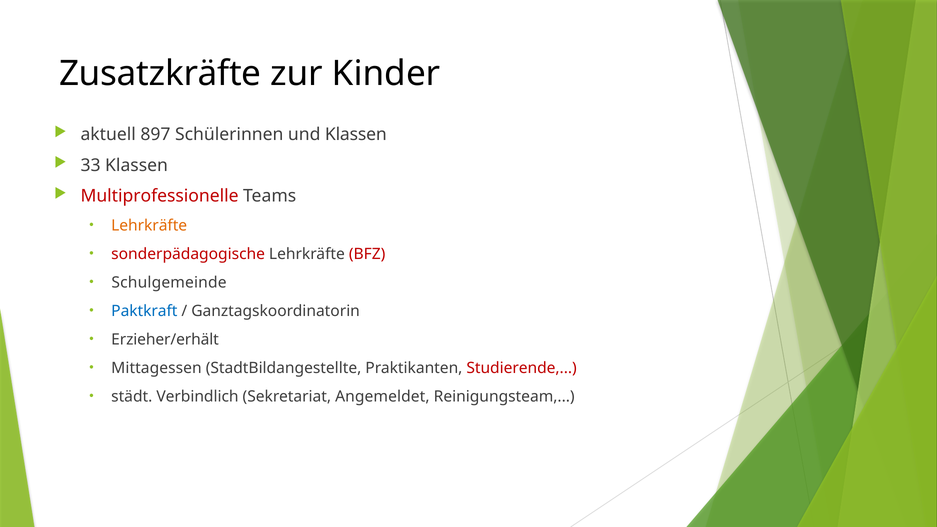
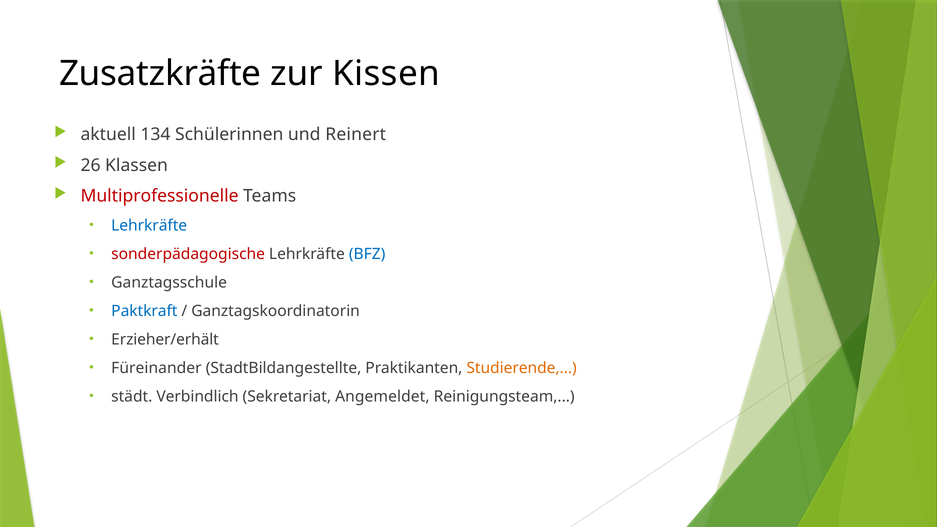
Kinder: Kinder -> Kissen
897: 897 -> 134
und Klassen: Klassen -> Reinert
33: 33 -> 26
Lehrkräfte at (149, 226) colour: orange -> blue
BFZ colour: red -> blue
Schulgemeinde: Schulgemeinde -> Ganztagsschule
Mittagessen: Mittagessen -> Füreinander
Studierende colour: red -> orange
